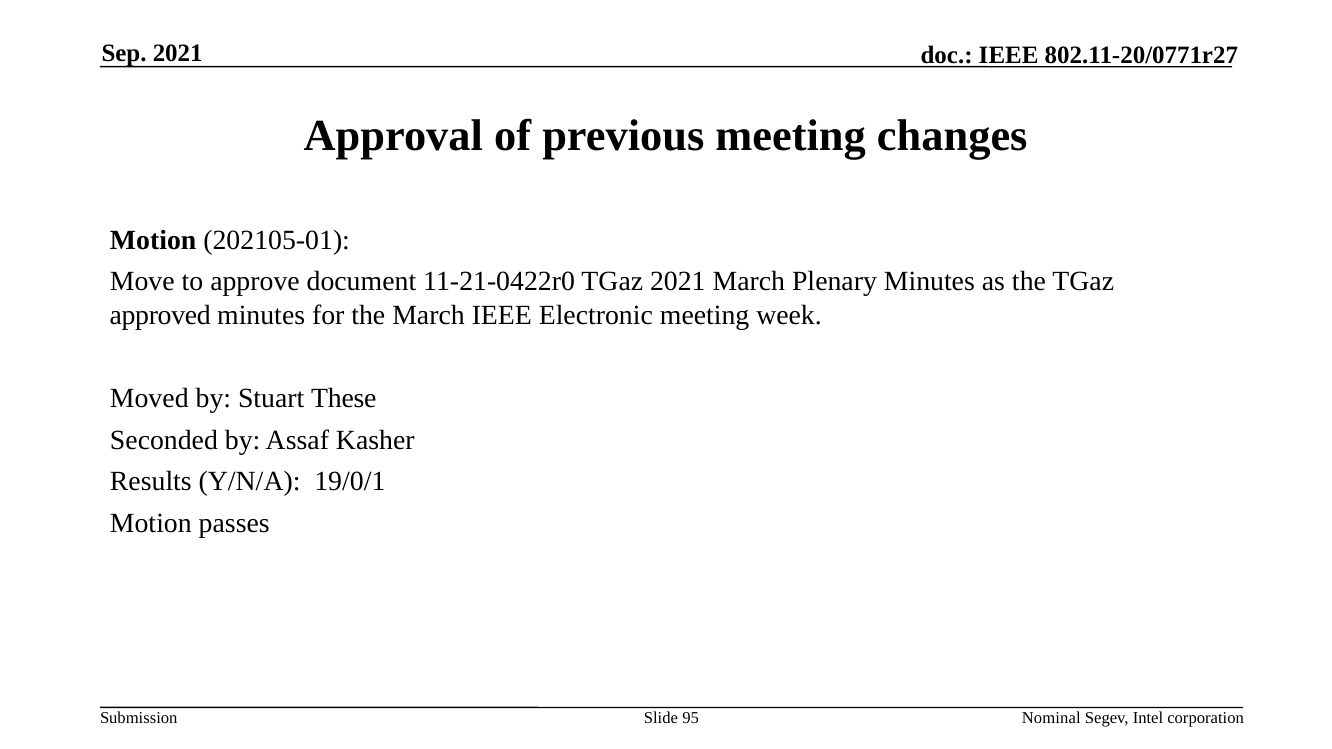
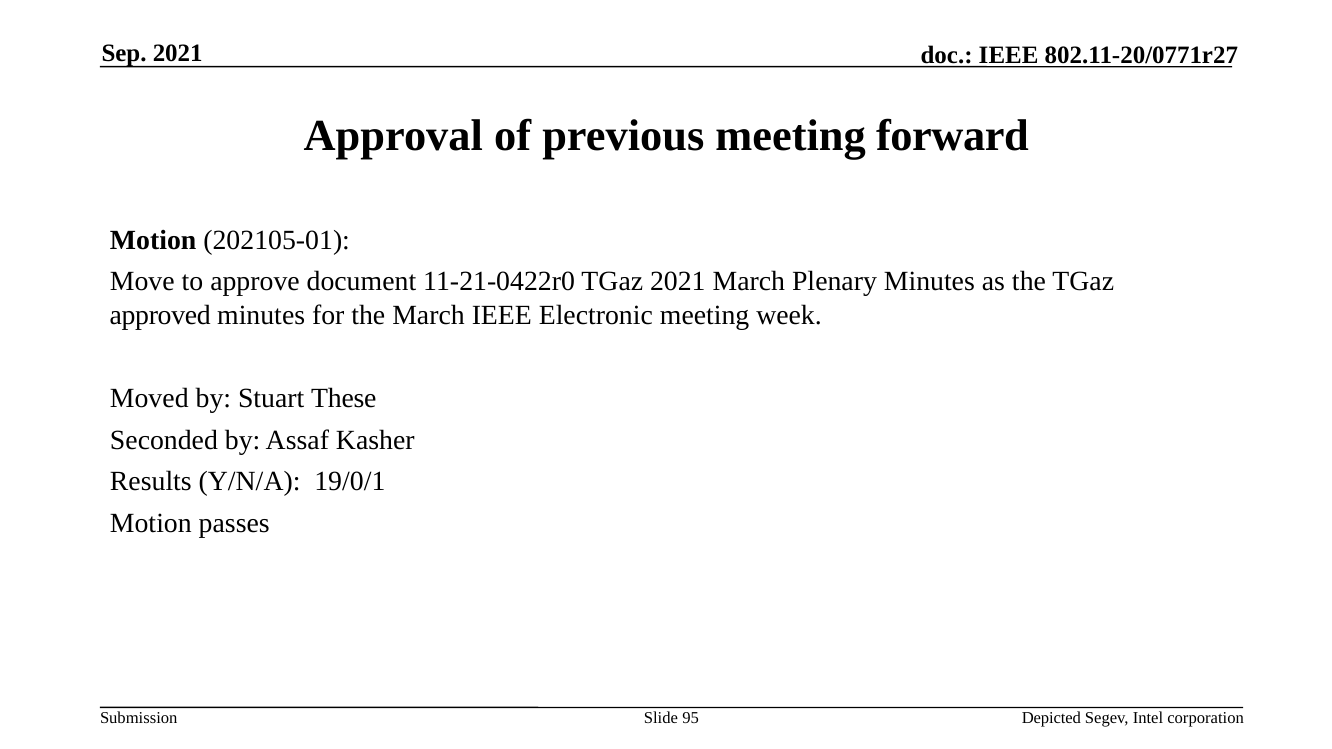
changes: changes -> forward
Nominal: Nominal -> Depicted
